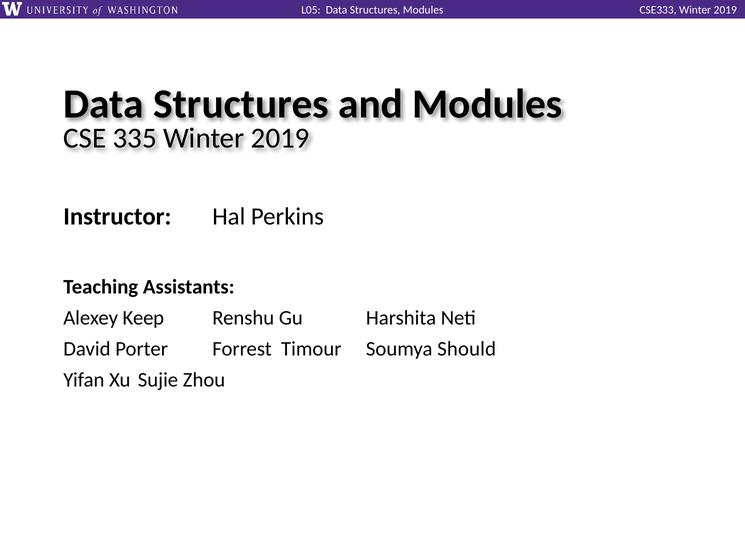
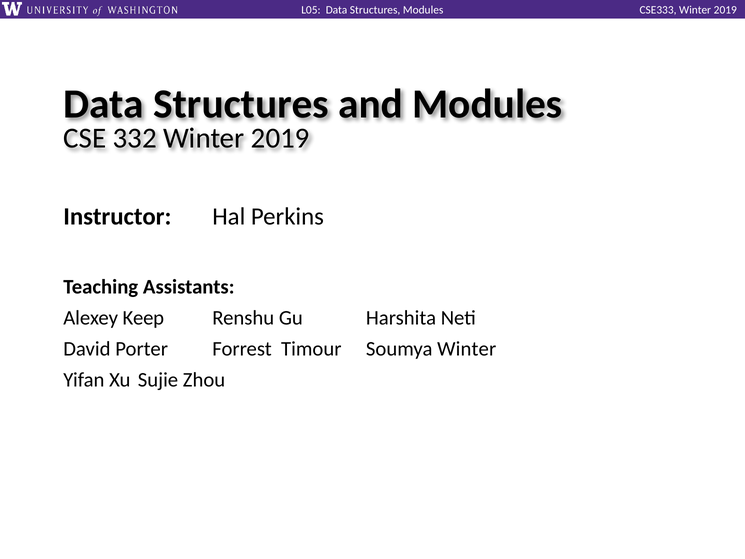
335: 335 -> 332
Soumya Should: Should -> Winter
